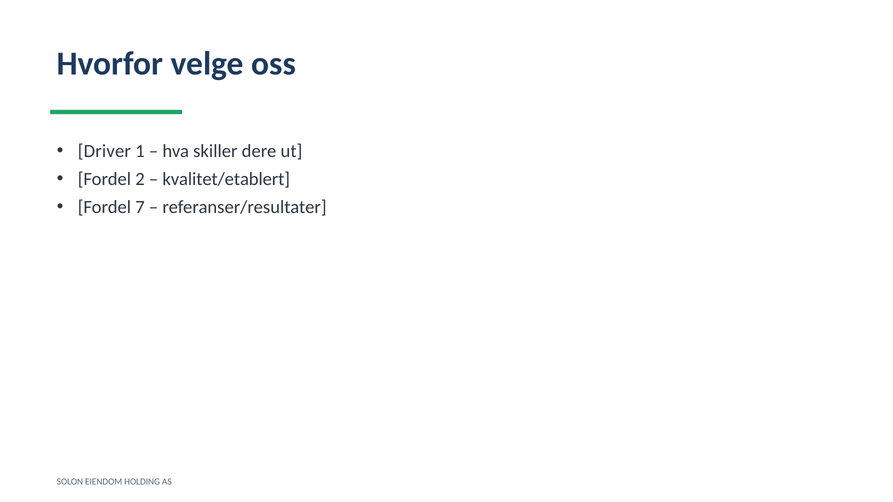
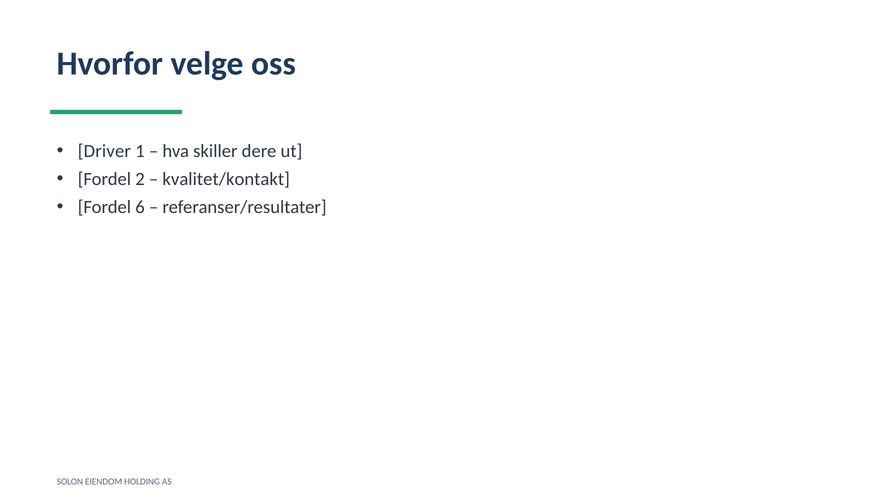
kvalitet/etablert: kvalitet/etablert -> kvalitet/kontakt
7: 7 -> 6
